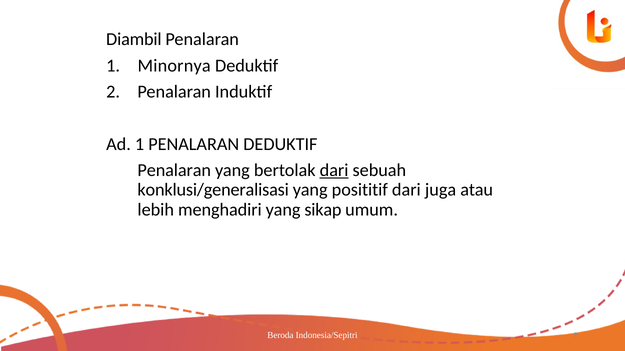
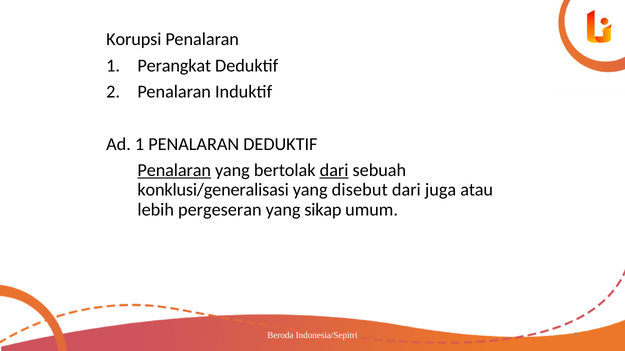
Diambil: Diambil -> Korupsi
Minornya: Minornya -> Perangkat
Penalaran at (174, 170) underline: none -> present
posititif: posititif -> disebut
menghadiri: menghadiri -> pergeseran
